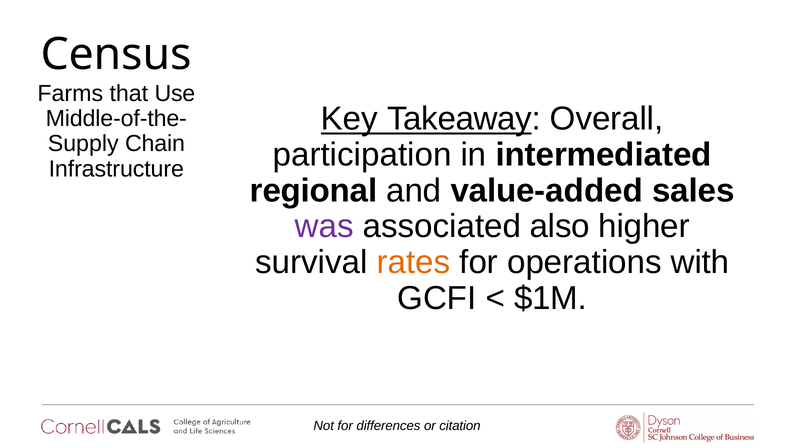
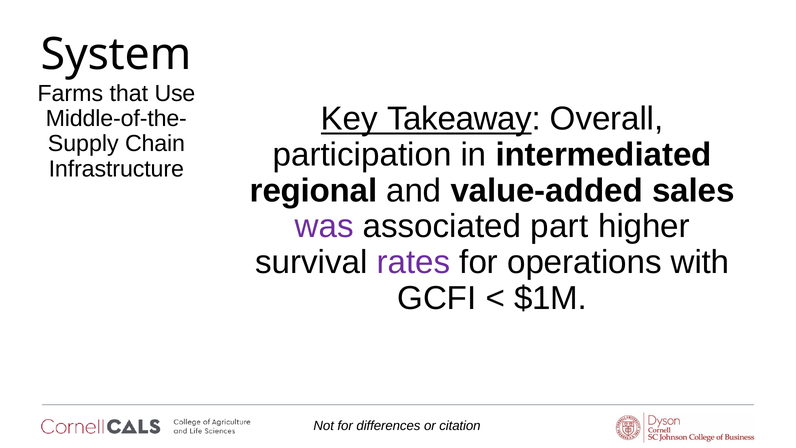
Census: Census -> System
also: also -> part
rates colour: orange -> purple
